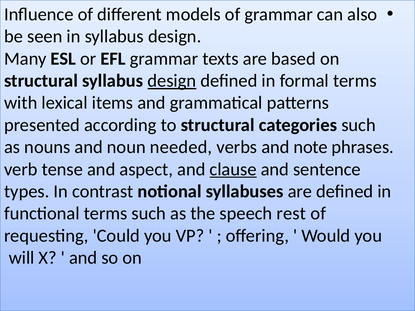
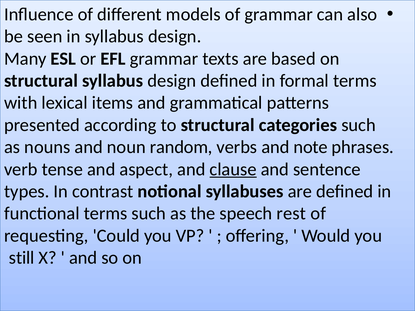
design at (172, 81) underline: present -> none
needed: needed -> random
will: will -> still
